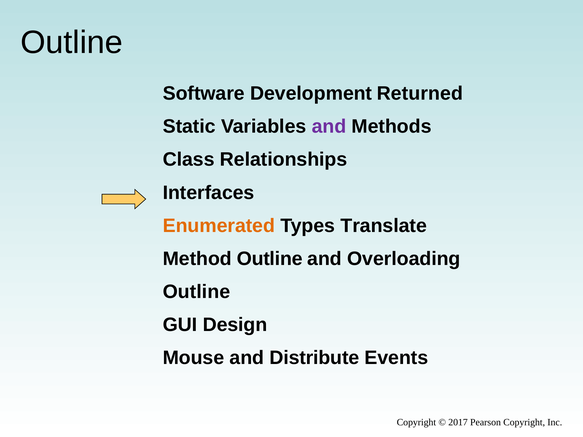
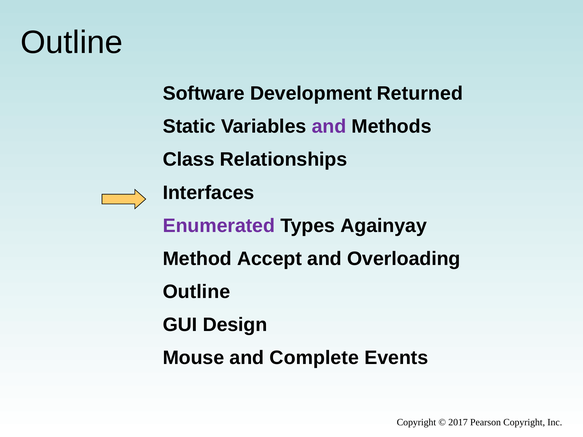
Enumerated colour: orange -> purple
Translate: Translate -> Againyay
Method Outline: Outline -> Accept
Distribute: Distribute -> Complete
